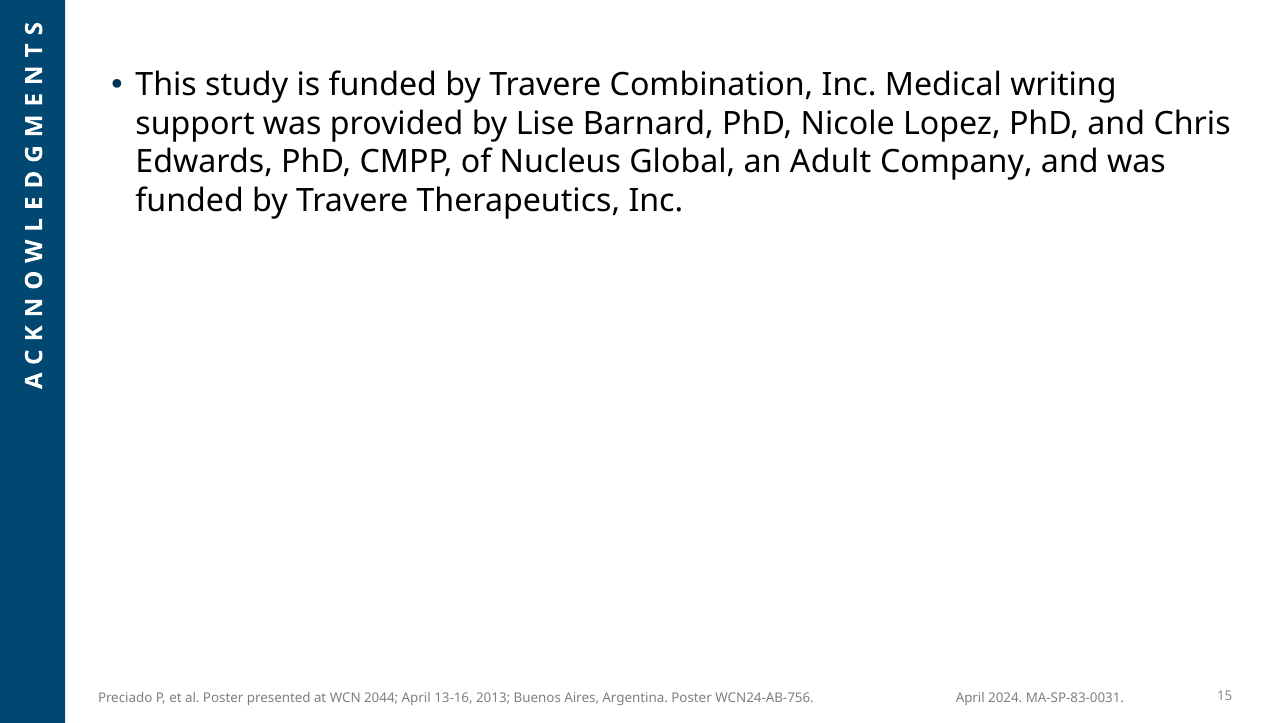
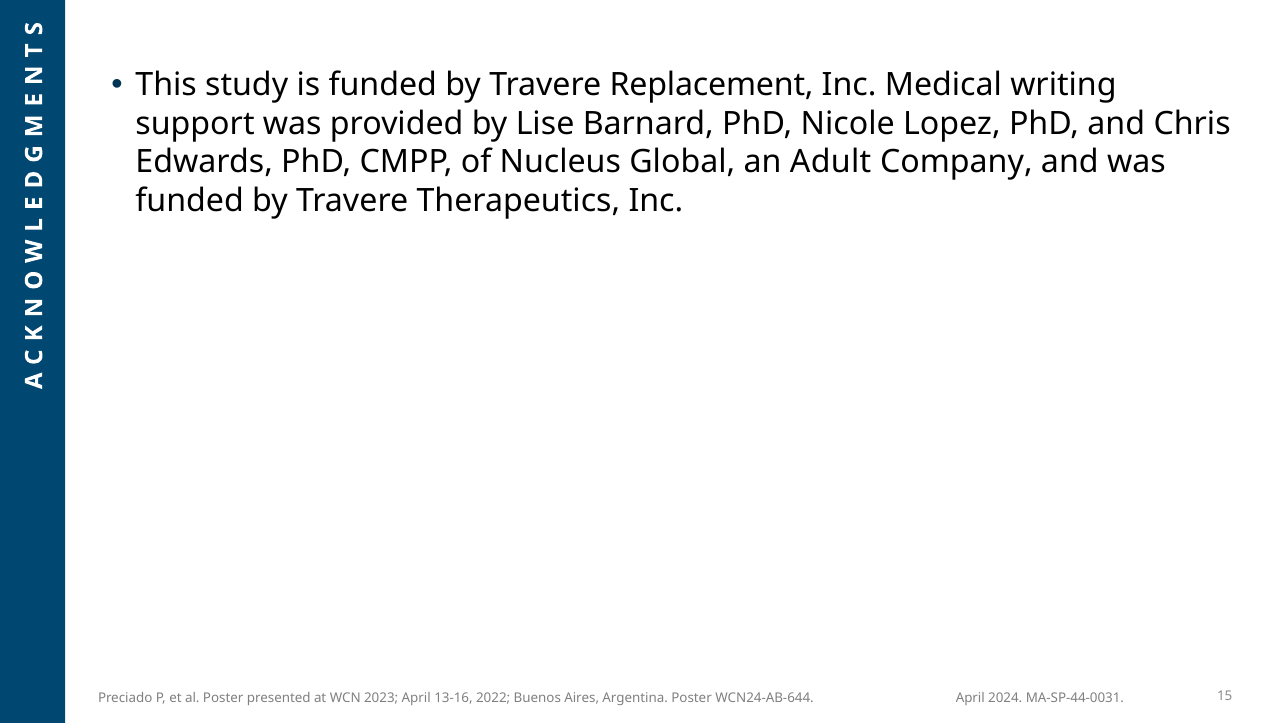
Combination: Combination -> Replacement
2044: 2044 -> 2023
2013: 2013 -> 2022
WCN24-AB-756: WCN24-AB-756 -> WCN24-AB-644
MA-SP-83-0031: MA-SP-83-0031 -> MA-SP-44-0031
